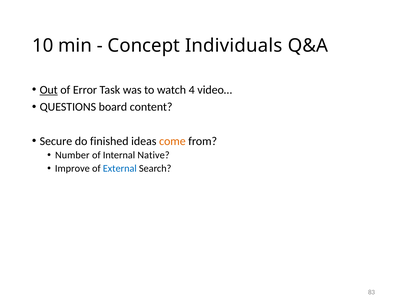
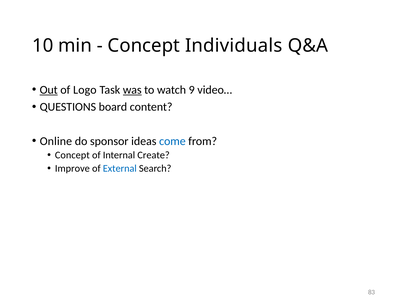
Error: Error -> Logo
was underline: none -> present
4: 4 -> 9
Secure: Secure -> Online
finished: finished -> sponsor
come colour: orange -> blue
Number at (72, 155): Number -> Concept
Native: Native -> Create
